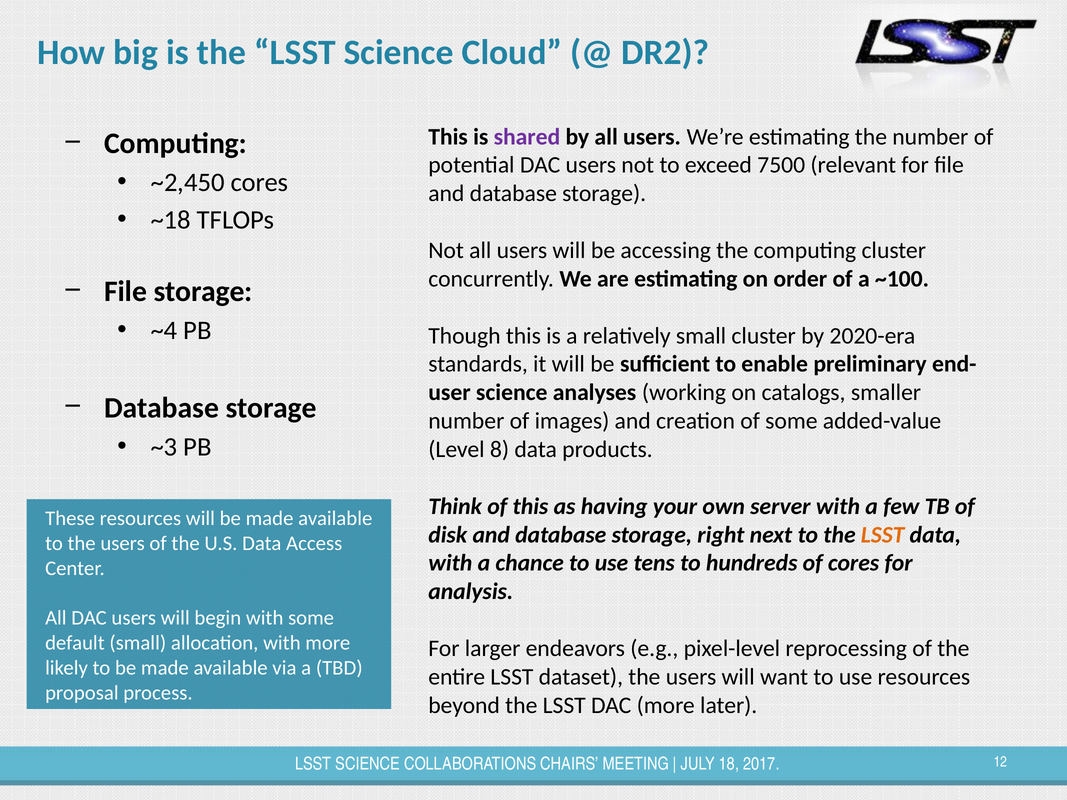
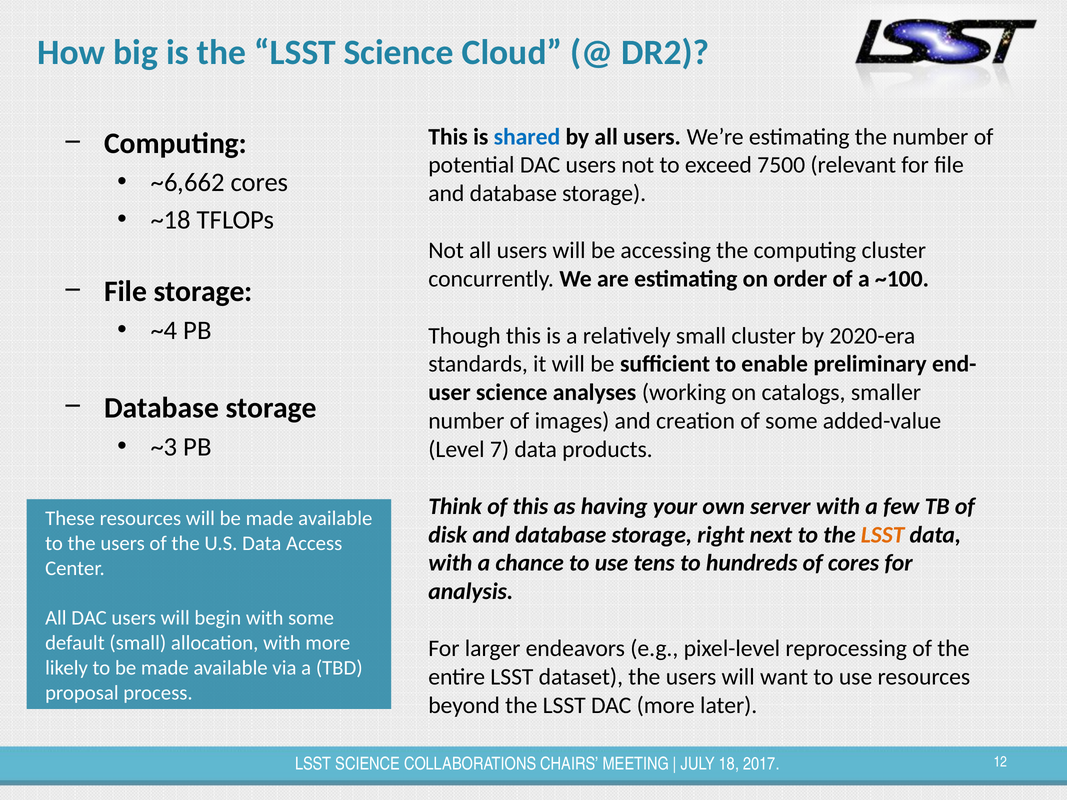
shared colour: purple -> blue
~2,450: ~2,450 -> ~6,662
8: 8 -> 7
